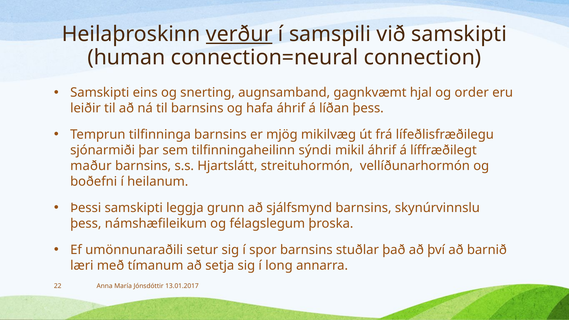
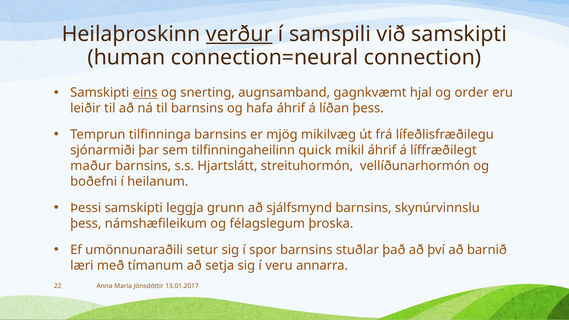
eins underline: none -> present
sýndi: sýndi -> quick
long: long -> veru
